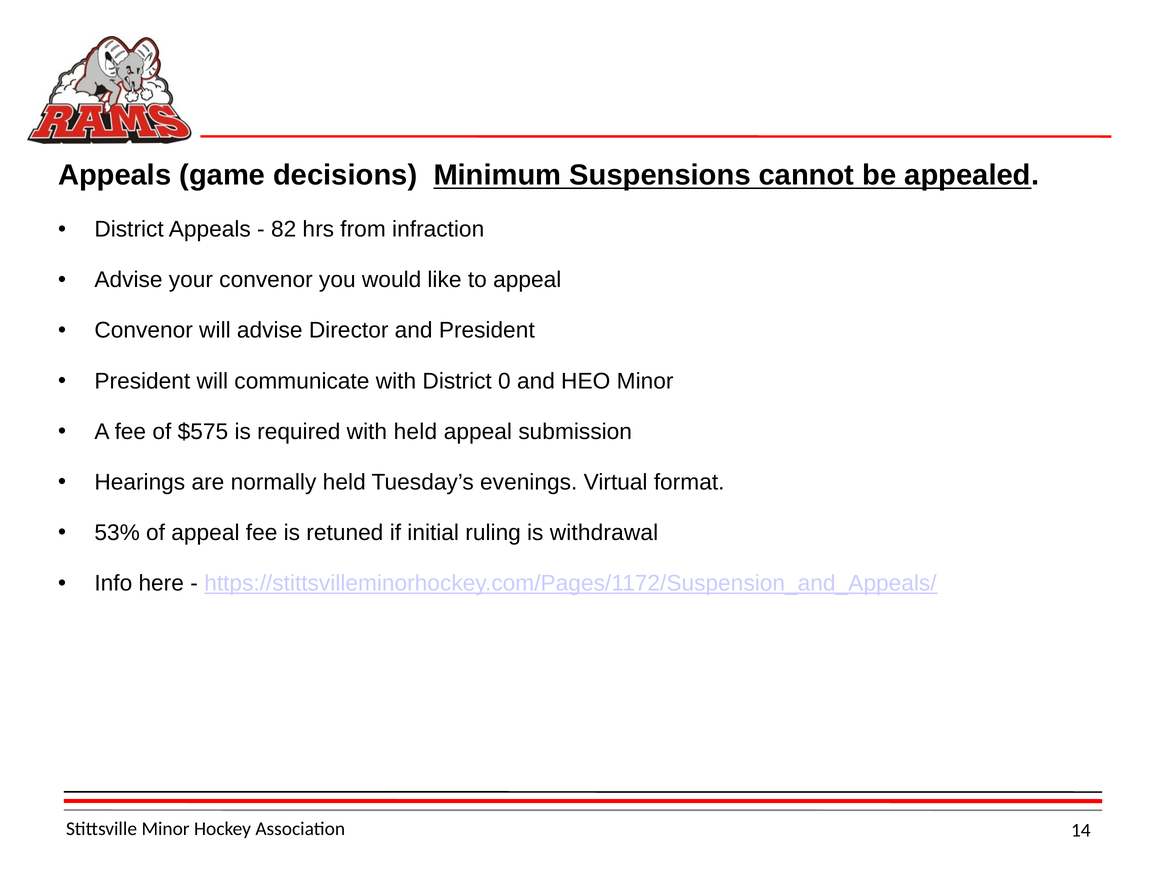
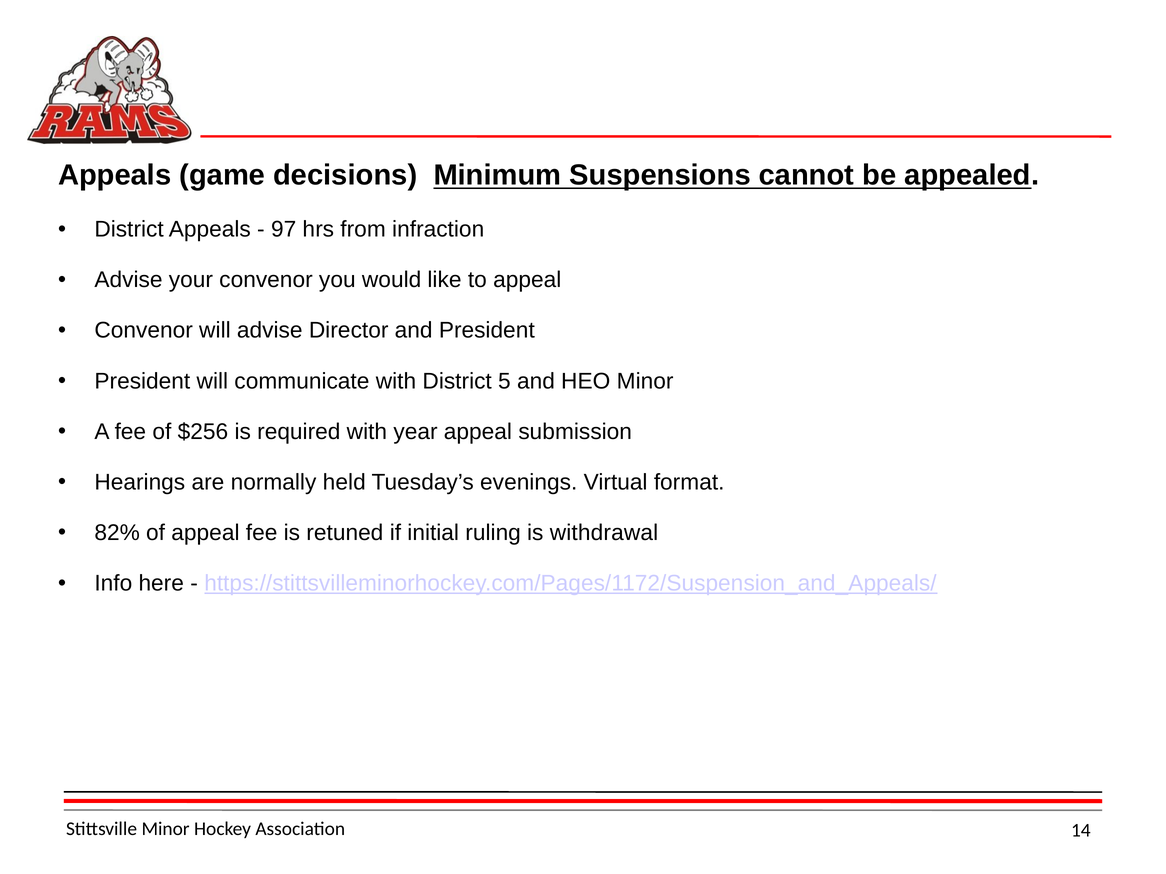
82: 82 -> 97
0: 0 -> 5
$575: $575 -> $256
with held: held -> year
53%: 53% -> 82%
